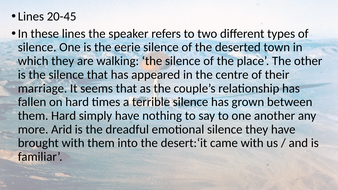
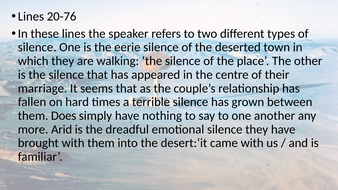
20-45: 20-45 -> 20-76
them Hard: Hard -> Does
